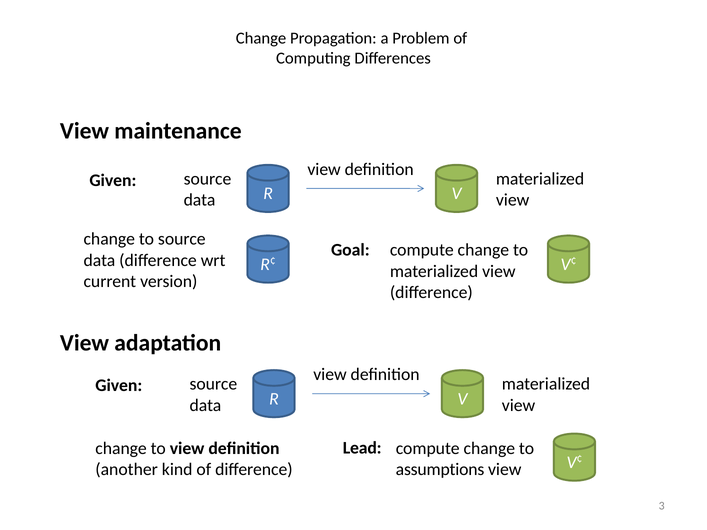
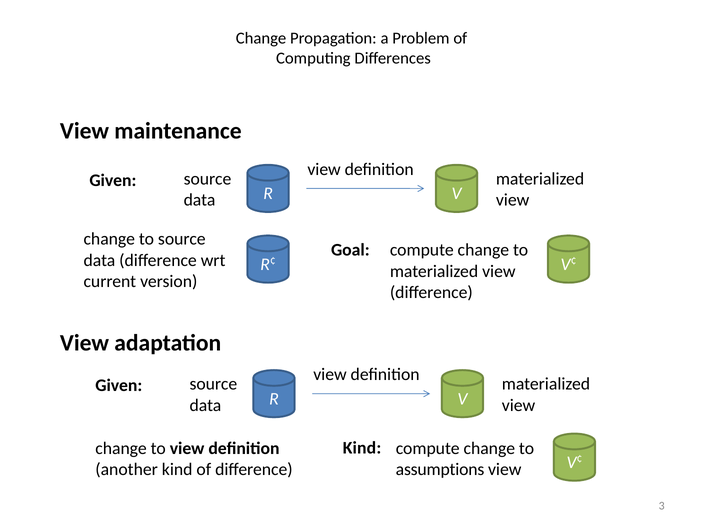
Lead at (362, 448): Lead -> Kind
